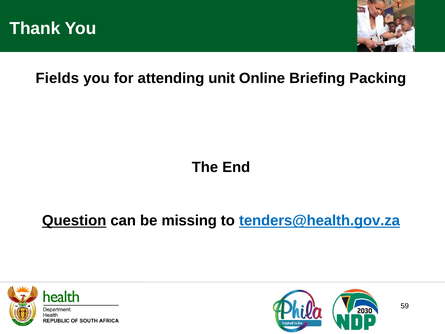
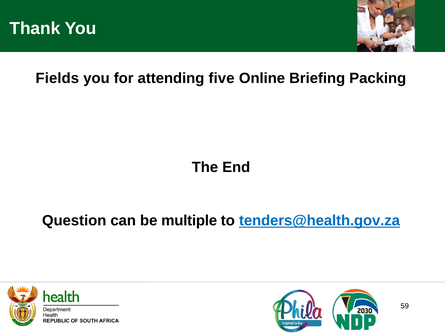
unit: unit -> five
Question underline: present -> none
missing: missing -> multiple
